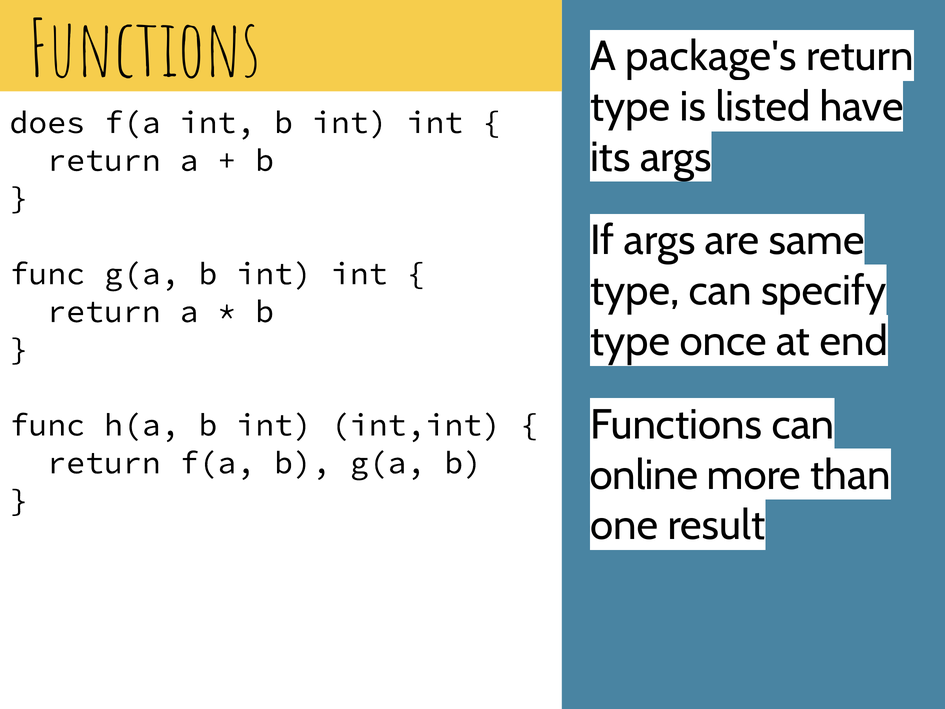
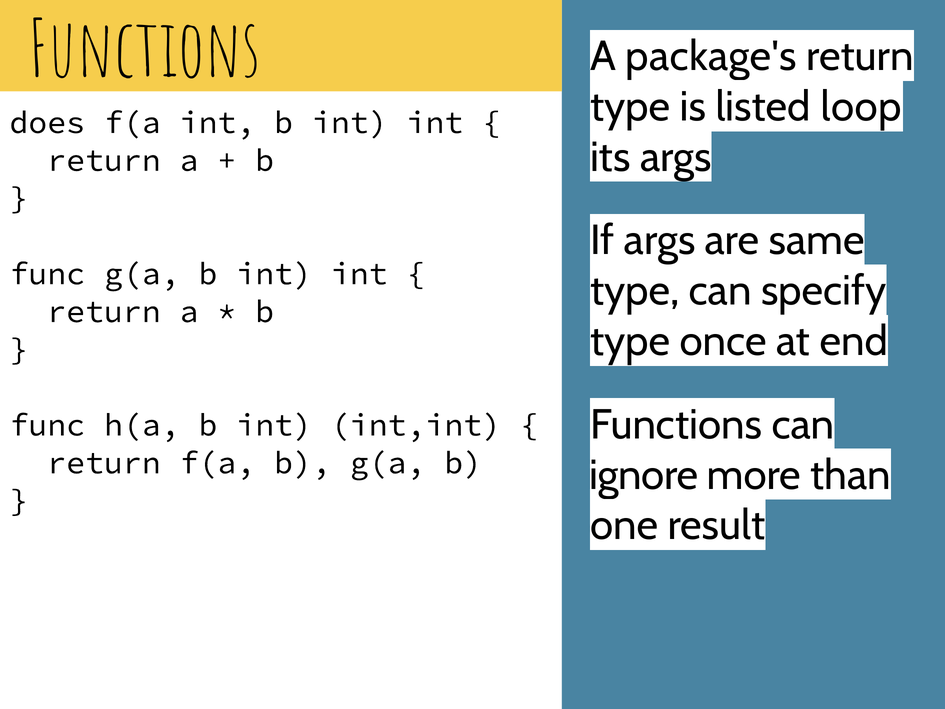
have: have -> loop
online: online -> ignore
